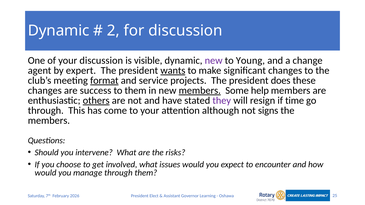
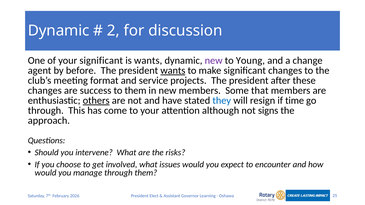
your discussion: discussion -> significant
is visible: visible -> wants
expert: expert -> before
format underline: present -> none
does: does -> after
members at (200, 91) underline: present -> none
help: help -> that
they colour: purple -> blue
members at (49, 121): members -> approach
